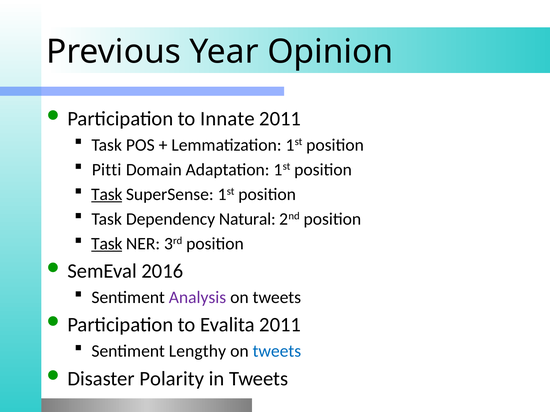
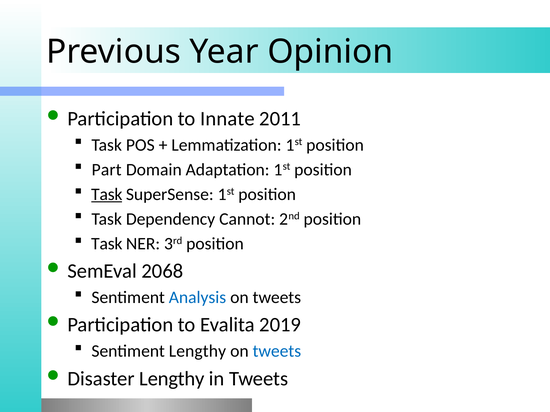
Pitti: Pitti -> Part
Natural: Natural -> Cannot
Task at (107, 244) underline: present -> none
2016: 2016 -> 2068
Analysis colour: purple -> blue
Evalita 2011: 2011 -> 2019
Polarity at (172, 379): Polarity -> Lengthy
